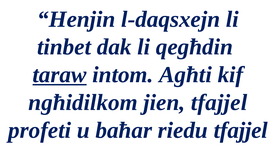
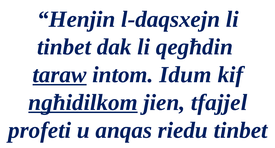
Agħti: Agħti -> Idum
ngħidilkom underline: none -> present
baħar: baħar -> anqas
riedu tfajjel: tfajjel -> tinbet
